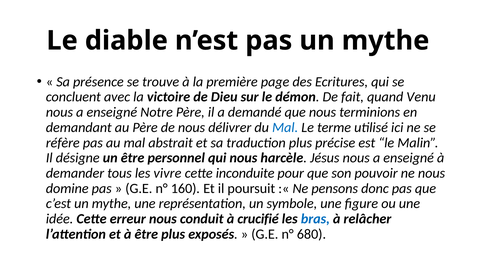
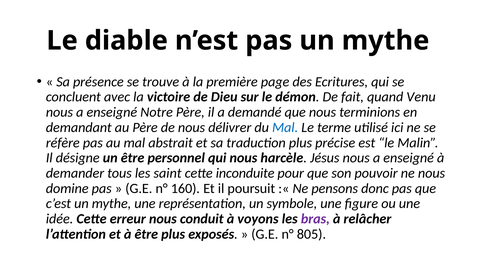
vivre: vivre -> saint
crucifié: crucifié -> voyons
bras colour: blue -> purple
680: 680 -> 805
